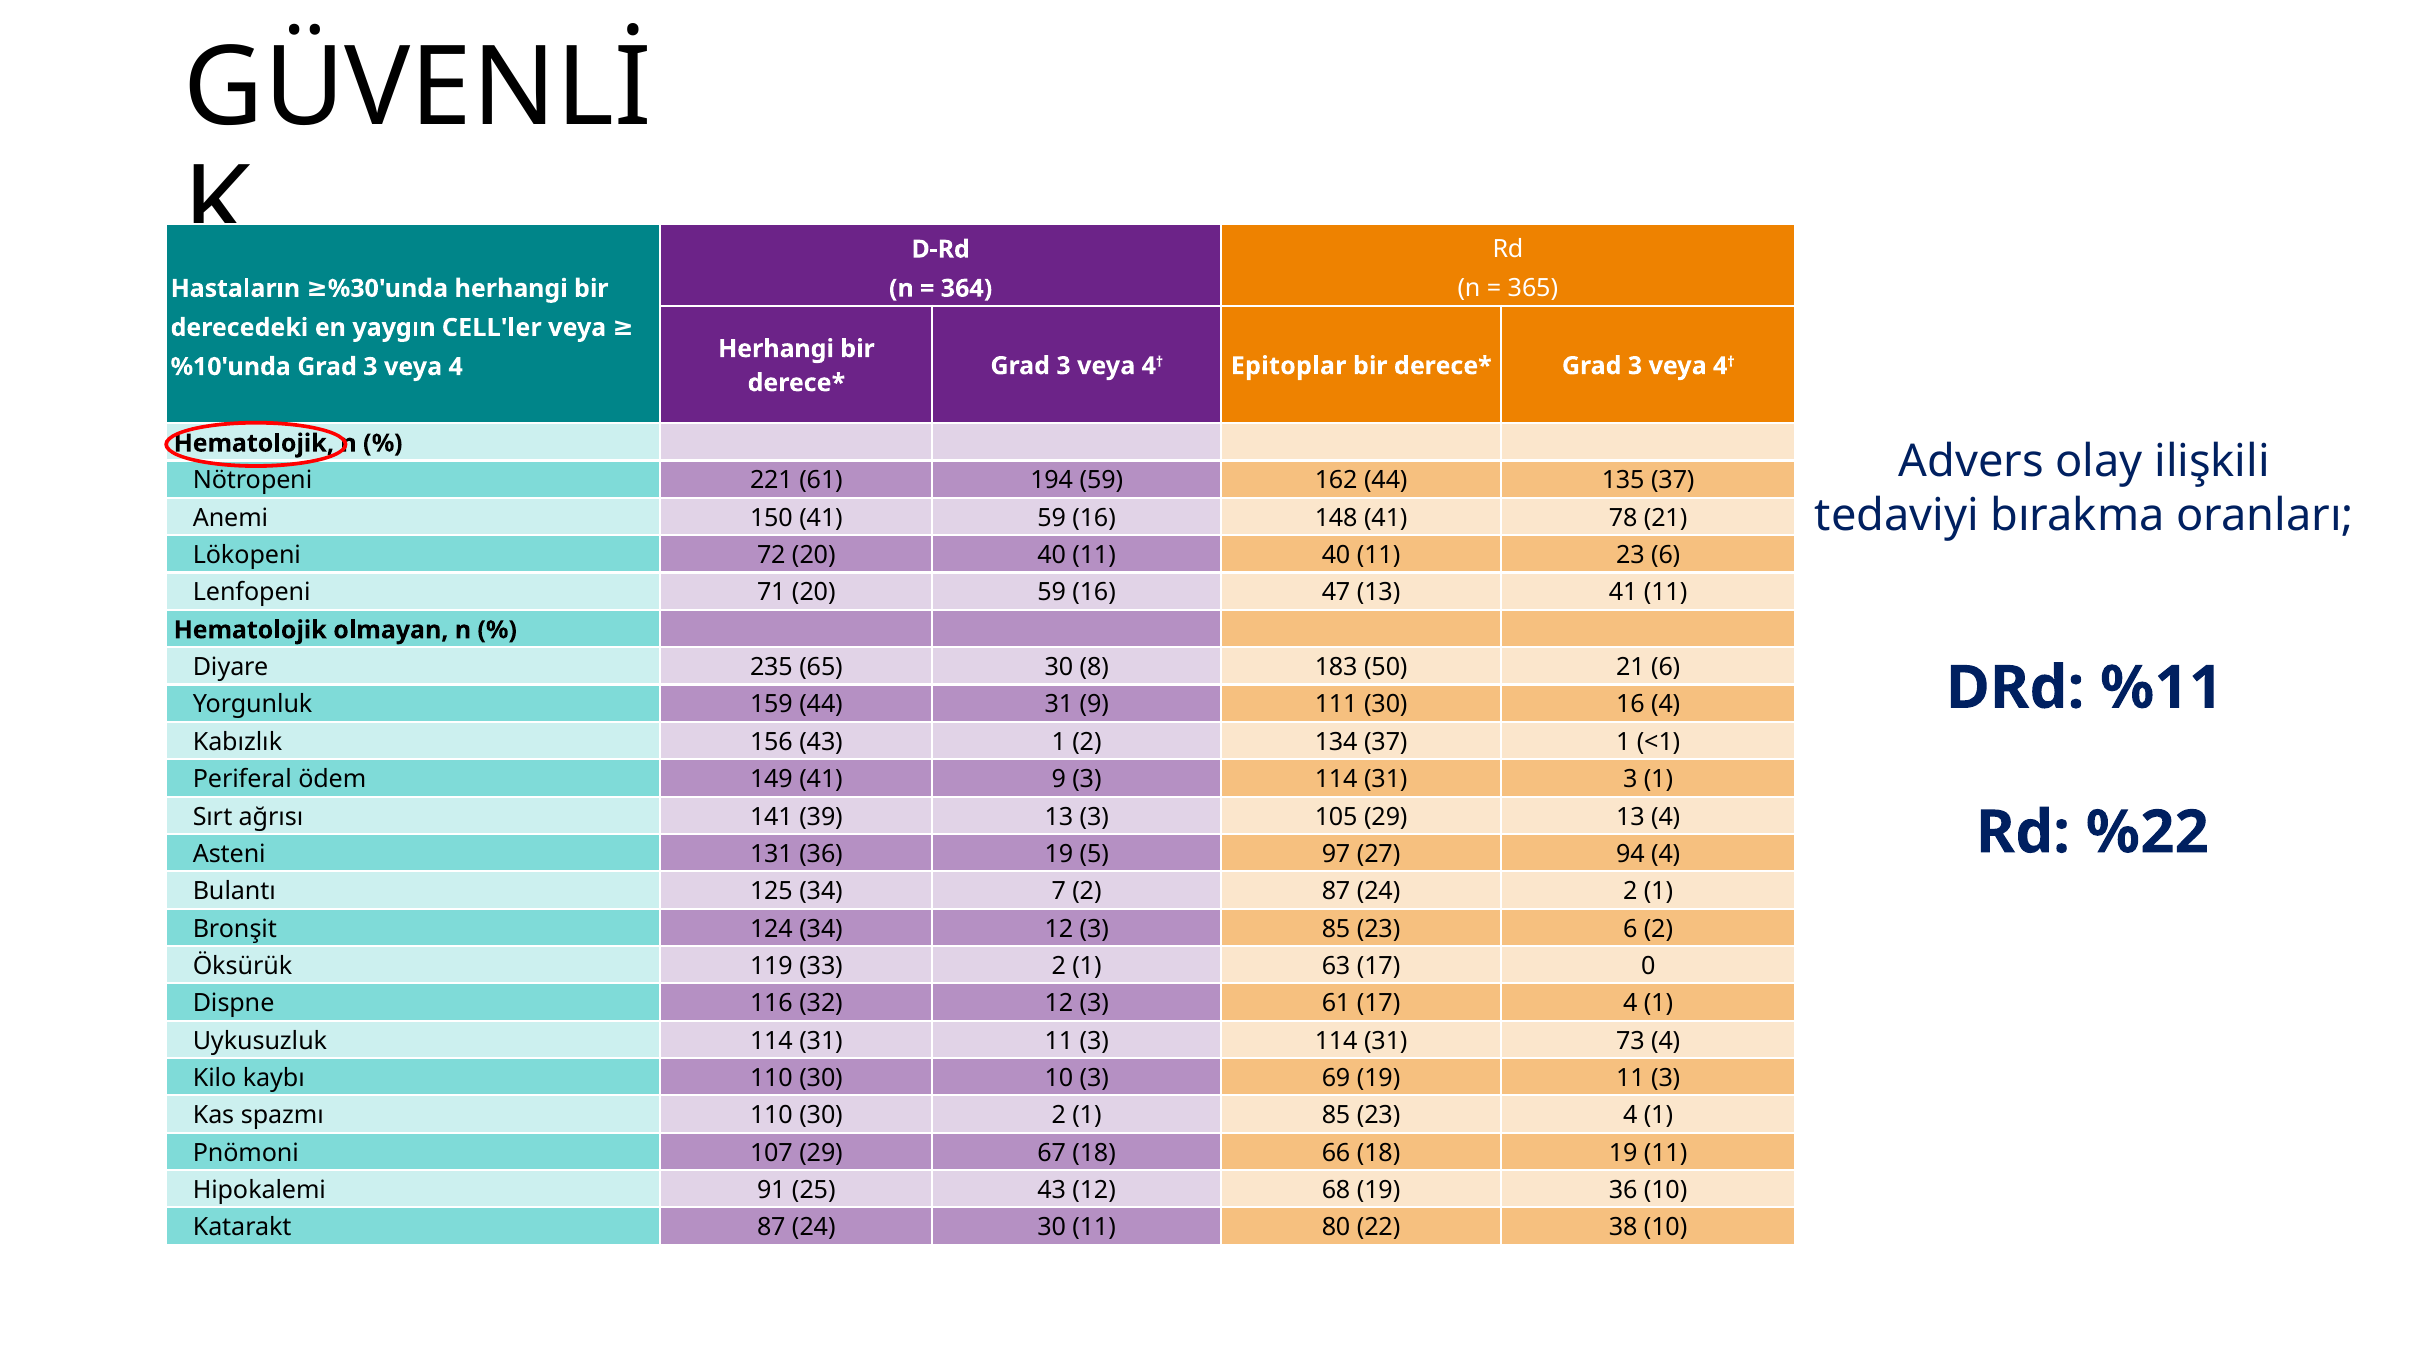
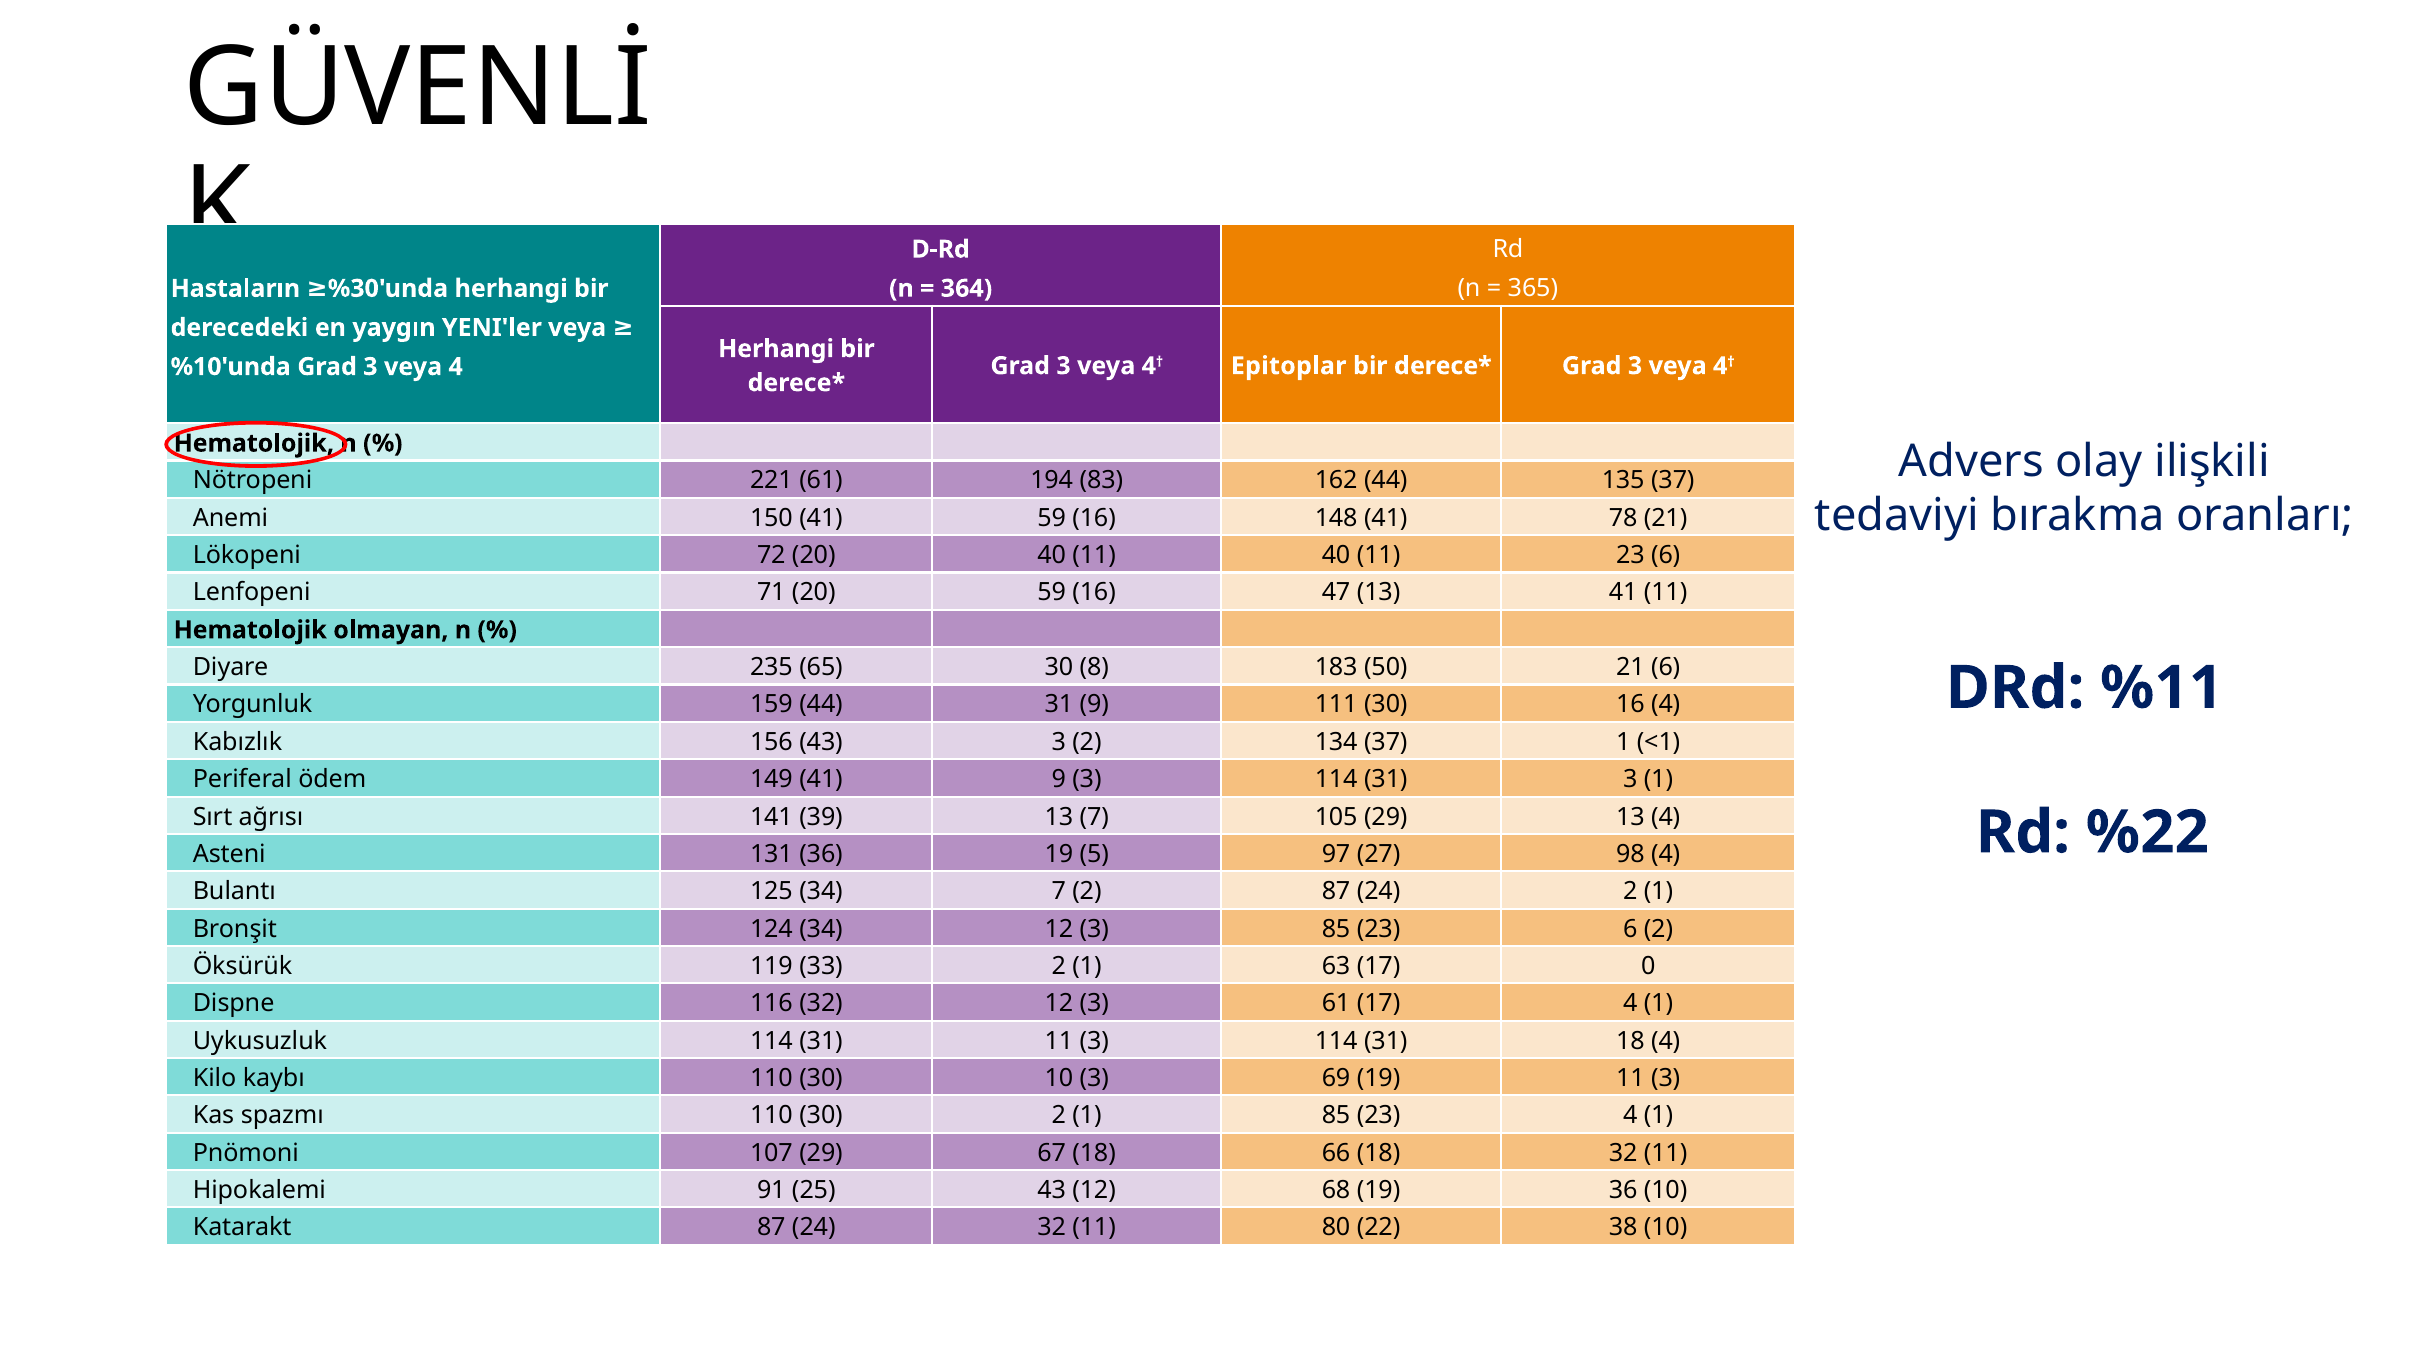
CELL'ler: CELL'ler -> YENI'ler
194 59: 59 -> 83
43 1: 1 -> 3
13 3: 3 -> 7
94: 94 -> 98
31 73: 73 -> 18
18 19: 19 -> 32
24 30: 30 -> 32
